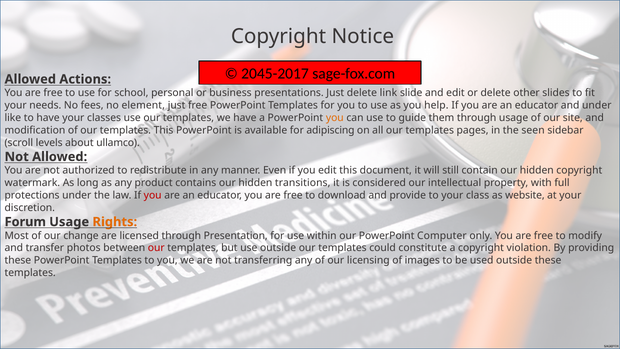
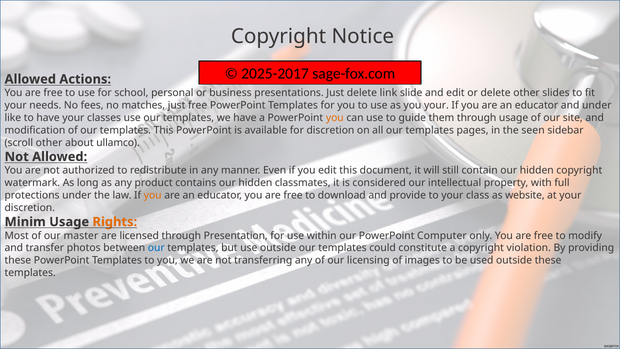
2045-2017: 2045-2017 -> 2025-2017
element: element -> matches
you help: help -> your
for adipiscing: adipiscing -> discretion
scroll levels: levels -> other
transitions: transitions -> classmates
you at (153, 195) colour: red -> orange
Forum: Forum -> Minim
change: change -> master
our at (156, 248) colour: red -> blue
